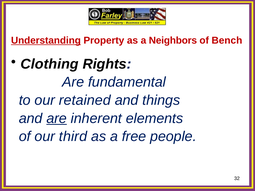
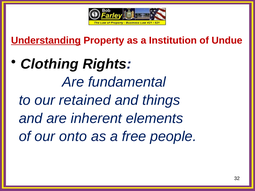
Neighbors: Neighbors -> Institution
Bench: Bench -> Undue
are at (57, 118) underline: present -> none
third: third -> onto
